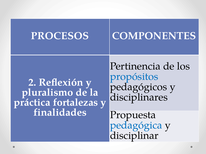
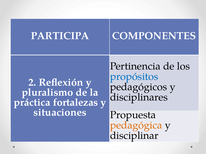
PROCESOS: PROCESOS -> PARTICIPA
finalidades: finalidades -> situaciones
pedagógica colour: blue -> orange
